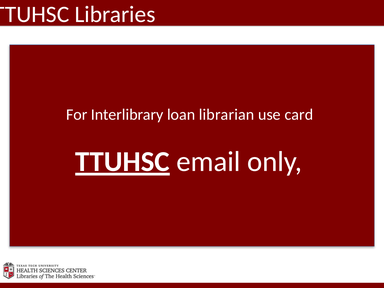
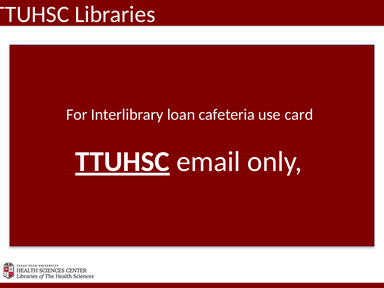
librarian: librarian -> cafeteria
